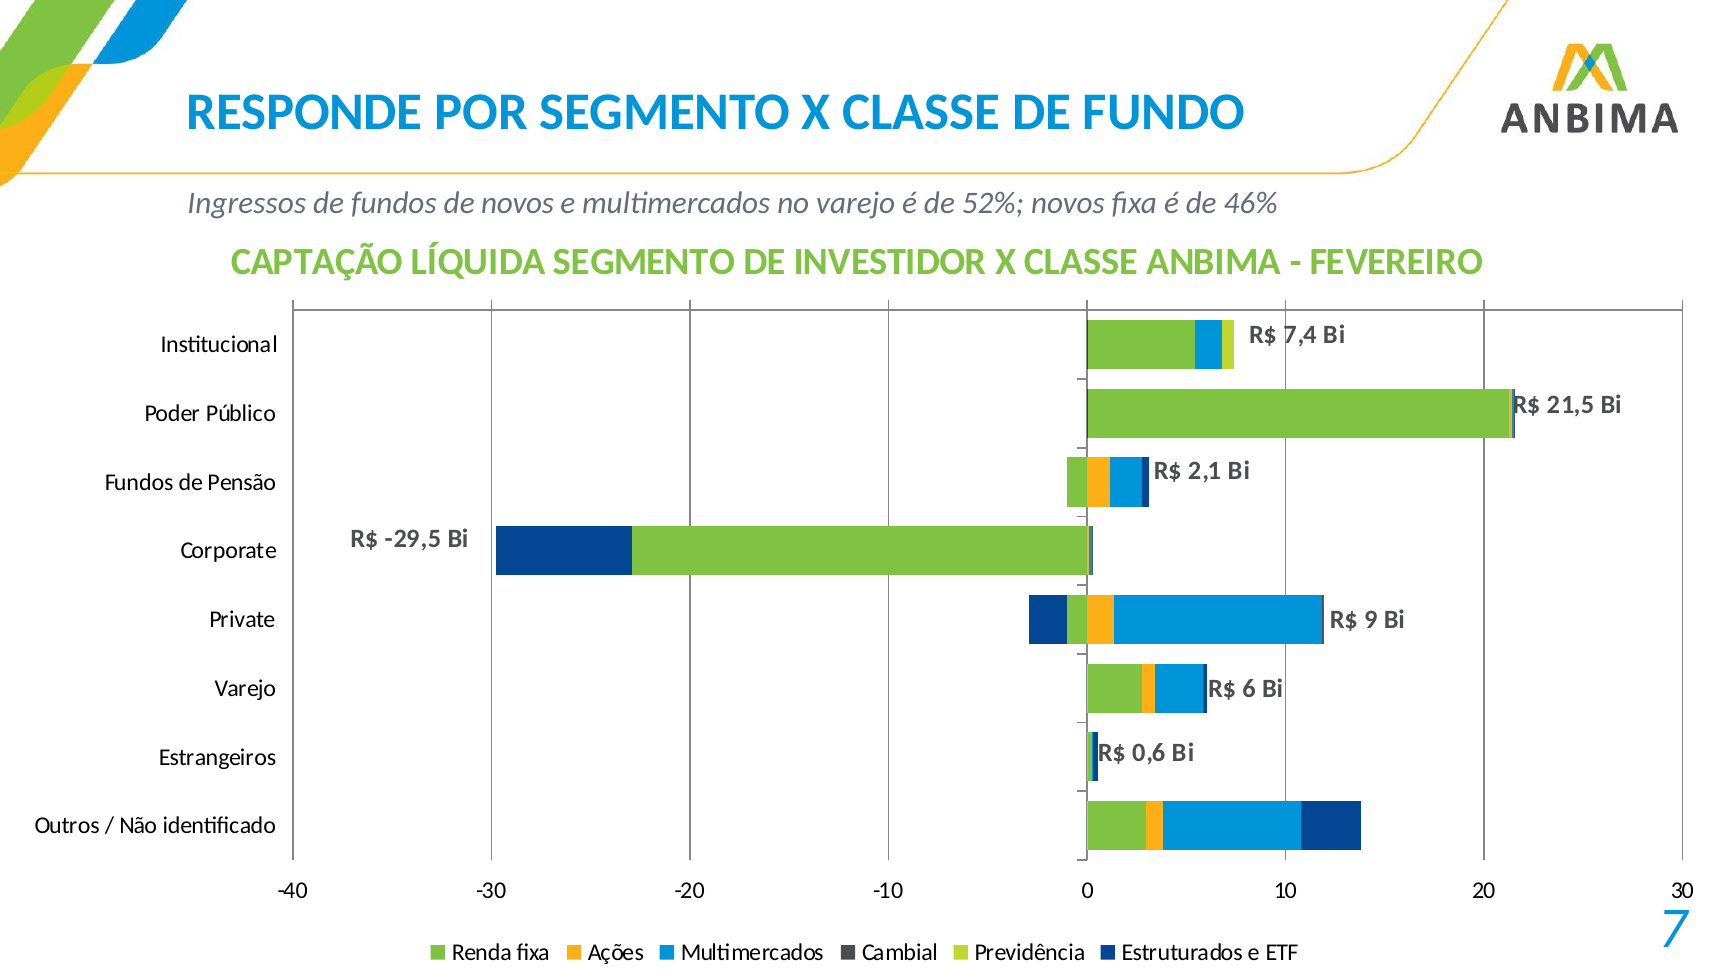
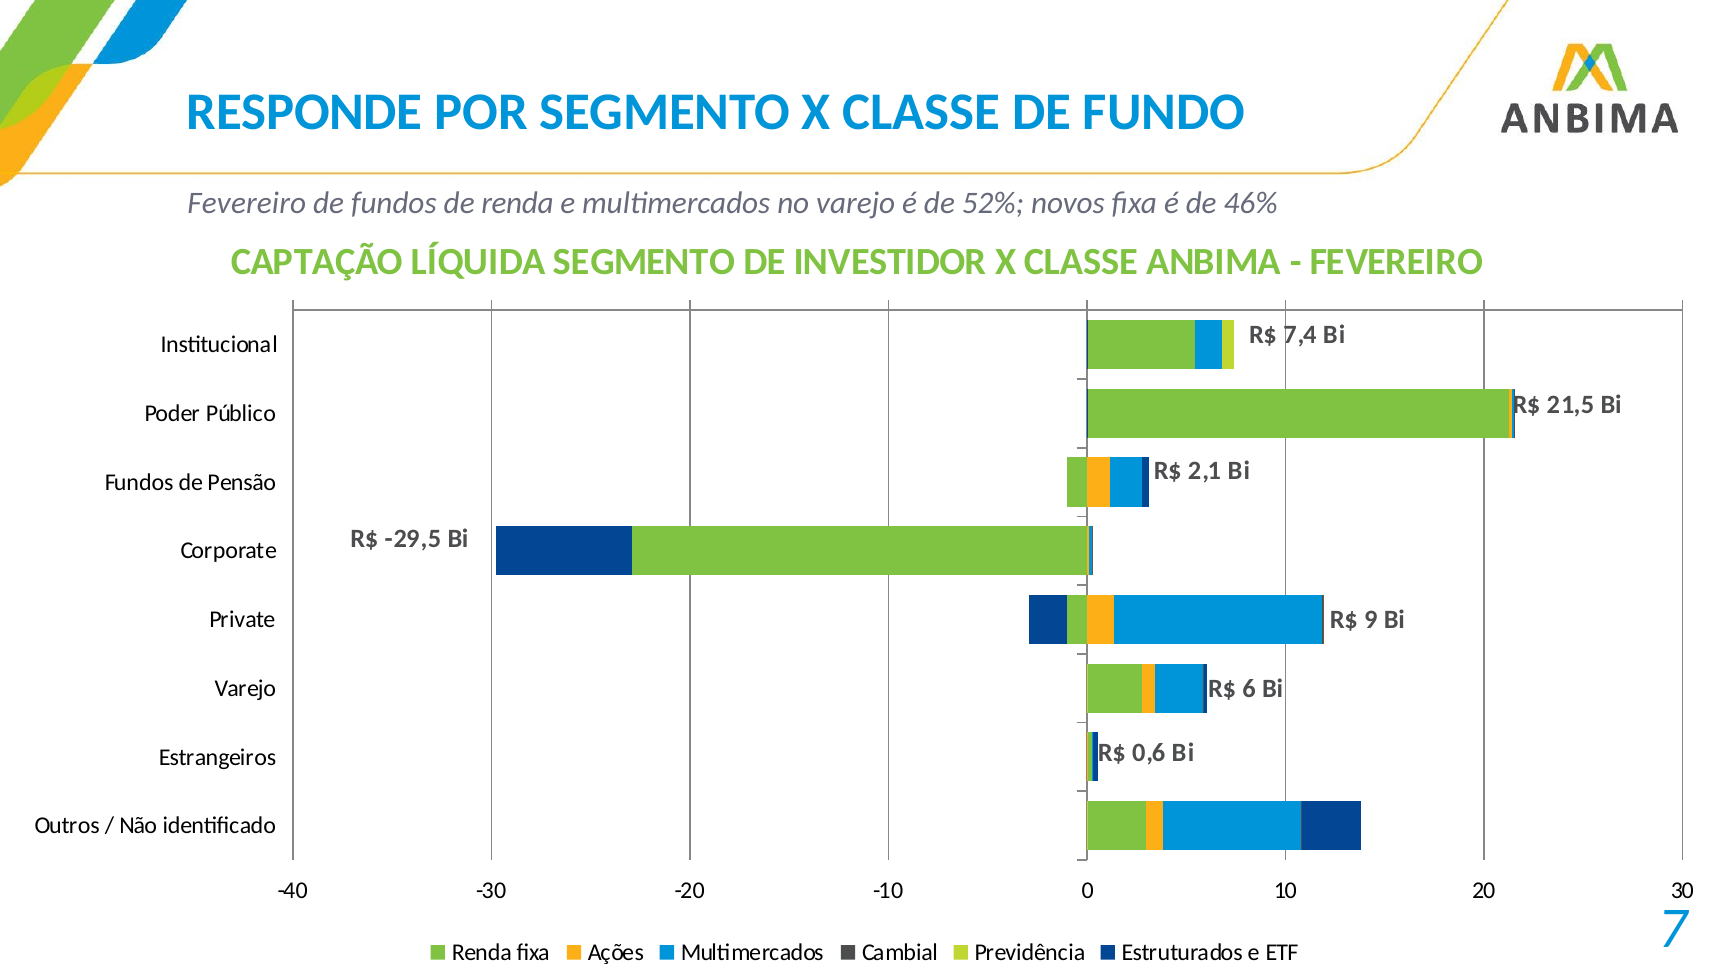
Ingressos at (247, 203): Ingressos -> Fevereiro
de novos: novos -> renda
